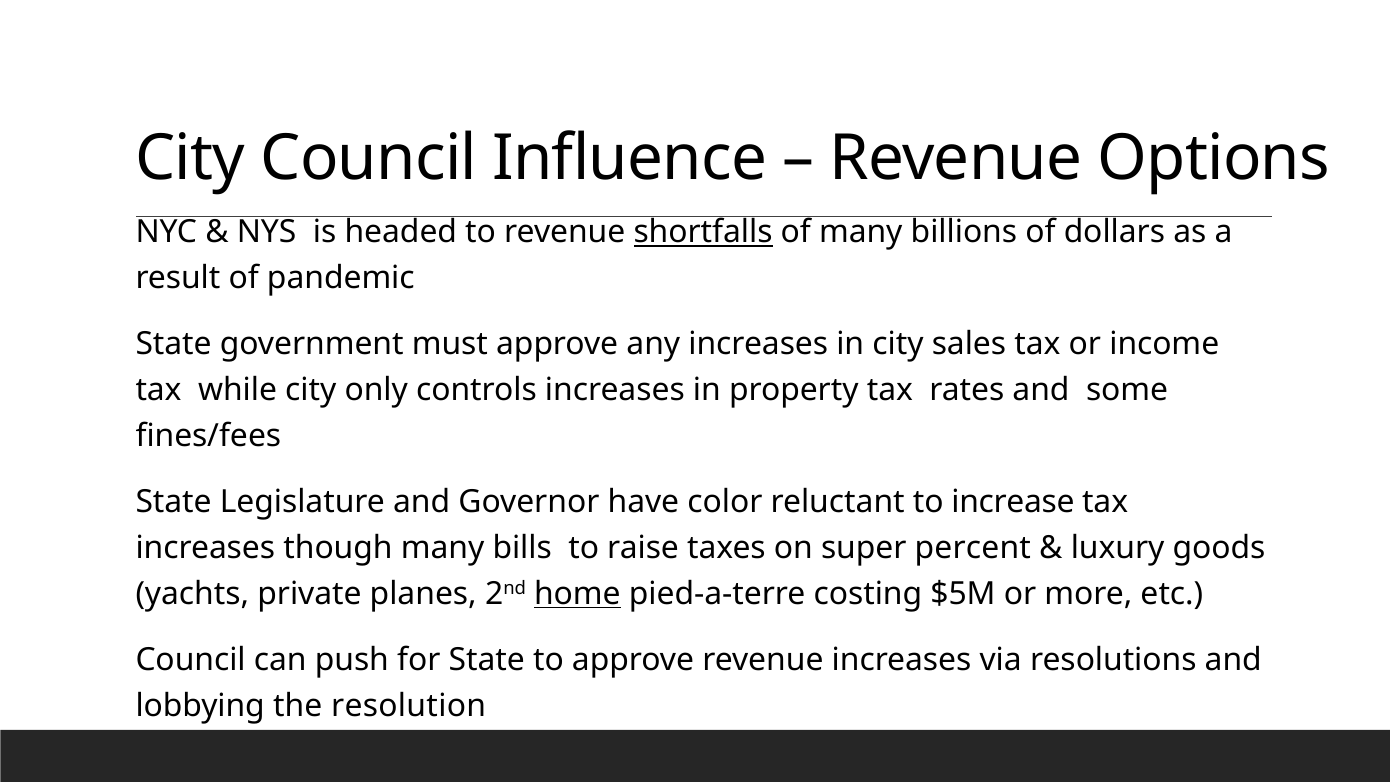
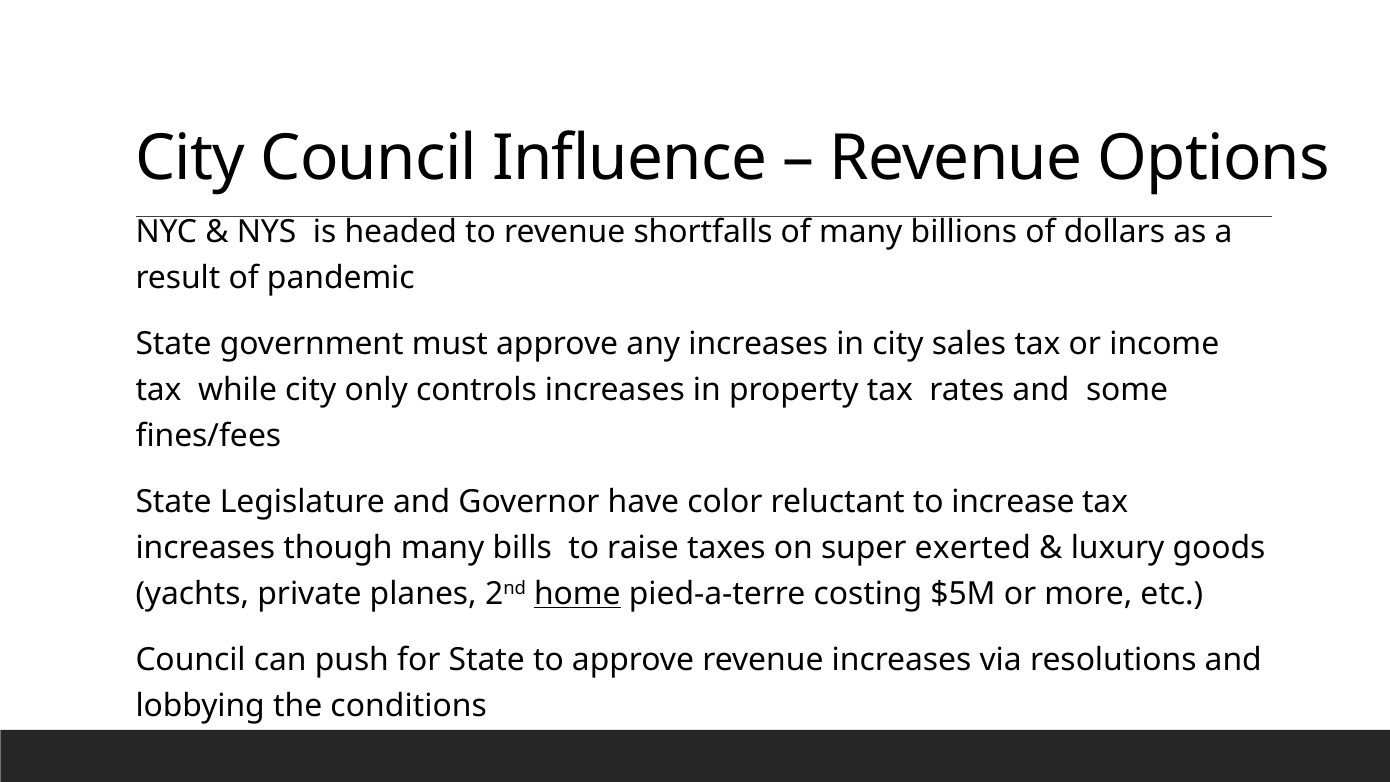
shortfalls underline: present -> none
percent: percent -> exerted
resolution: resolution -> conditions
